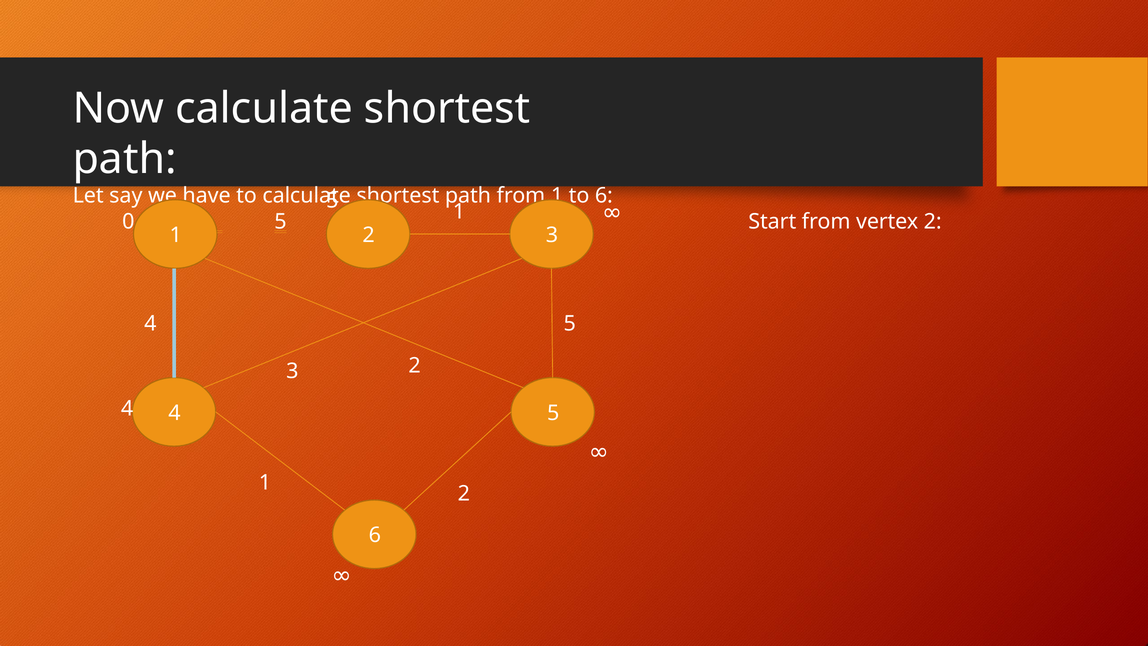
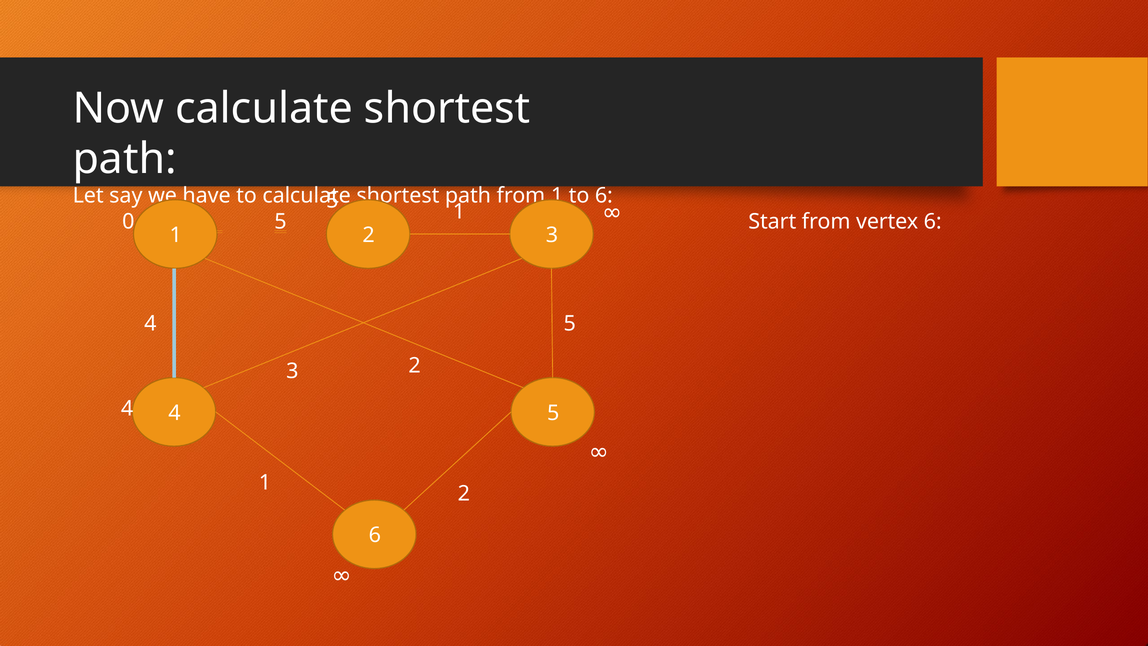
vertex 2: 2 -> 6
